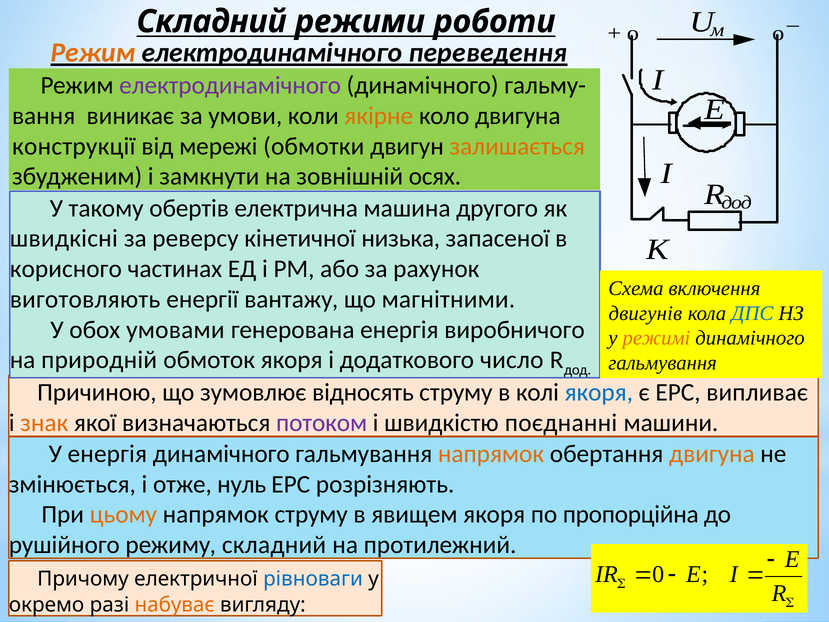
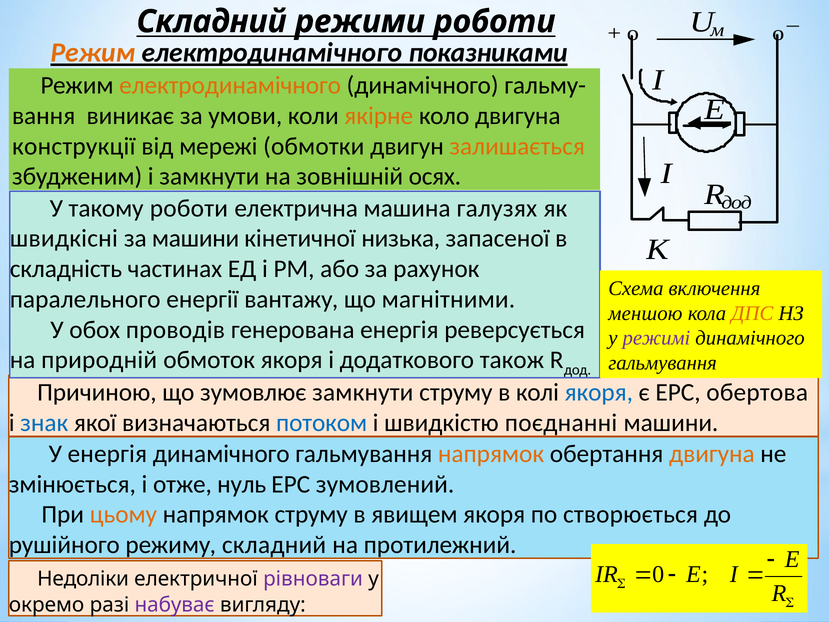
переведення: переведення -> показниками
електродинамічного at (230, 85) colour: purple -> orange
такому обертів: обертів -> роботи
другого: другого -> галузях
за реверсу: реверсу -> машини
корисного: корисного -> складність
виготовляють: виготовляють -> паралельного
двигунів: двигунів -> меншою
ДПС colour: blue -> orange
умовами: умовами -> проводів
виробничого: виробничого -> реверсується
режимі colour: orange -> purple
число: число -> також
зумовлює відносять: відносять -> замкнути
випливає: випливає -> обертова
знак colour: orange -> blue
потоком colour: purple -> blue
розрізняють: розрізняють -> зумовлений
пропорційна: пропорційна -> створюється
Причому: Причому -> Недоліки
рівноваги colour: blue -> purple
набуває colour: orange -> purple
